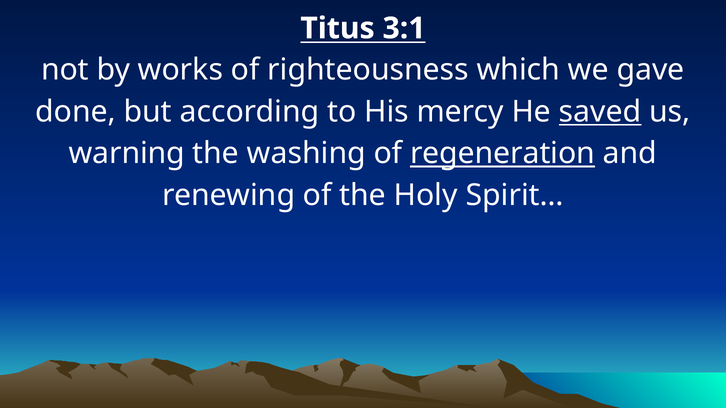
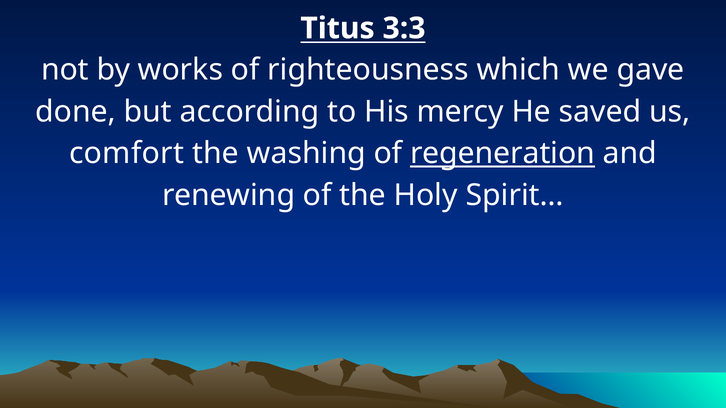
3:1: 3:1 -> 3:3
saved underline: present -> none
warning: warning -> comfort
